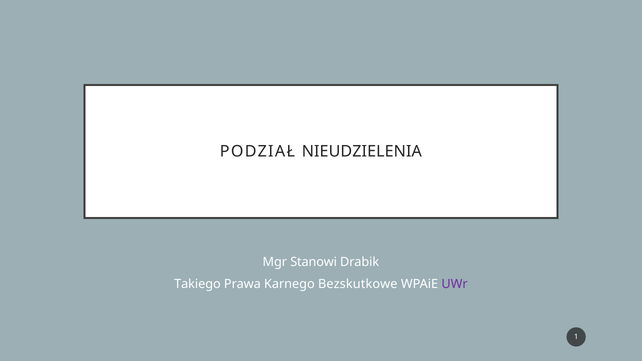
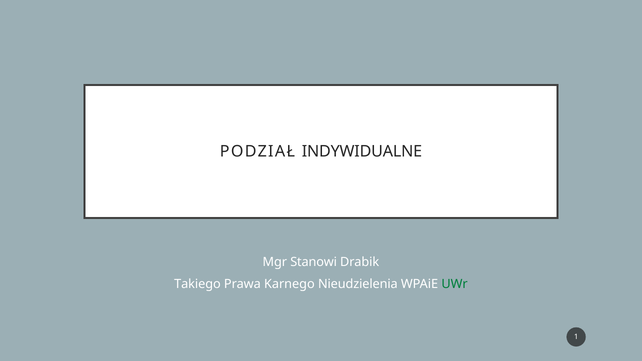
NIEUDZIELENIA: NIEUDZIELENIA -> INDYWIDUALNE
Bezskutkowe: Bezskutkowe -> Nieudzielenia
UWr colour: purple -> green
